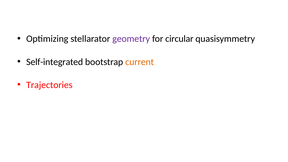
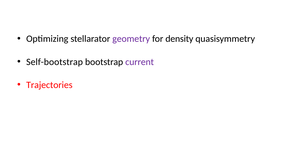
circular: circular -> density
Self-integrated: Self-integrated -> Self-bootstrap
current colour: orange -> purple
